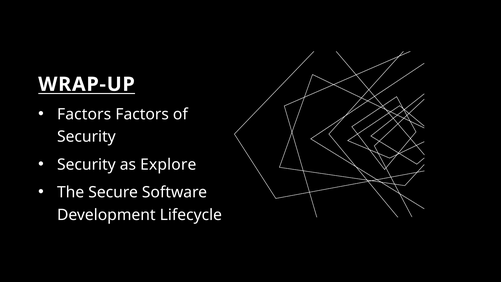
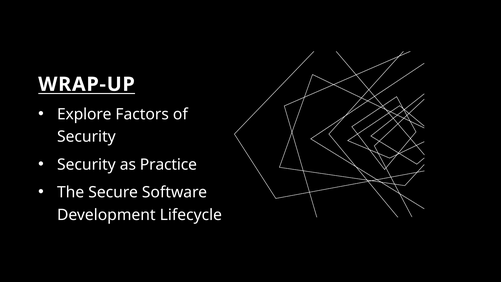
Factors at (84, 114): Factors -> Explore
Explore: Explore -> Practice
